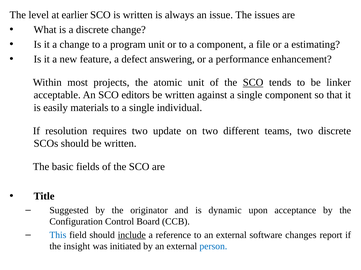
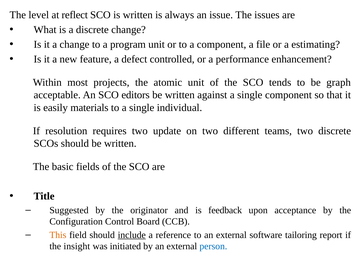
earlier: earlier -> reflect
answering: answering -> controlled
SCO at (253, 83) underline: present -> none
linker: linker -> graph
dynamic: dynamic -> feedback
This colour: blue -> orange
changes: changes -> tailoring
